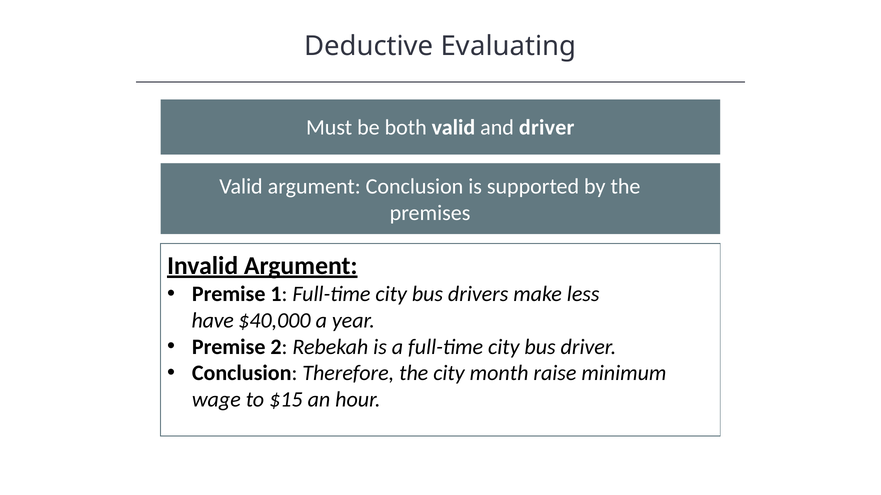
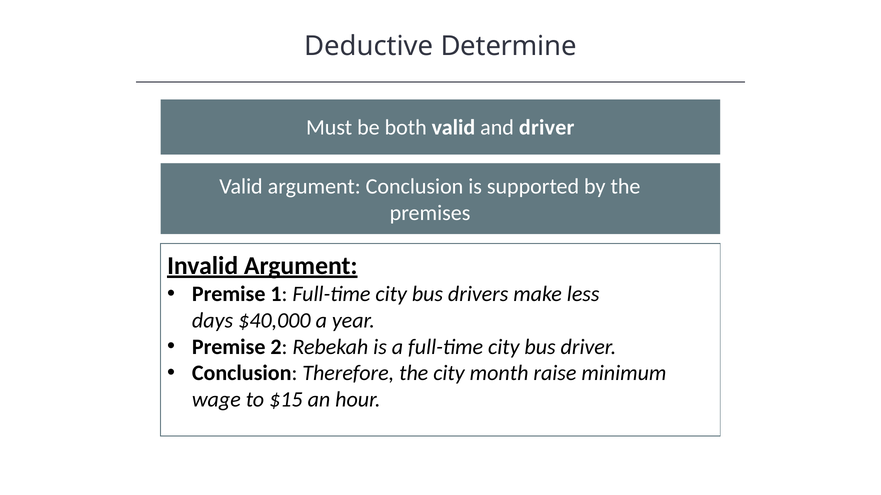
Evaluating: Evaluating -> Determine
have: have -> days
